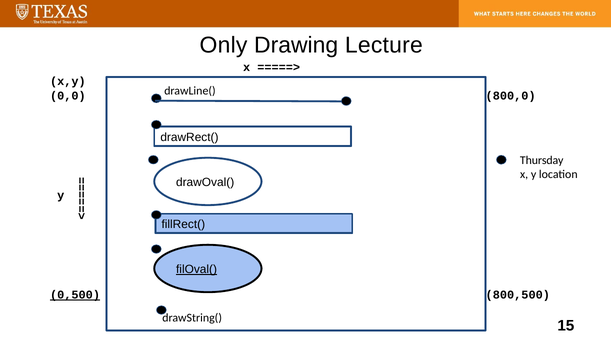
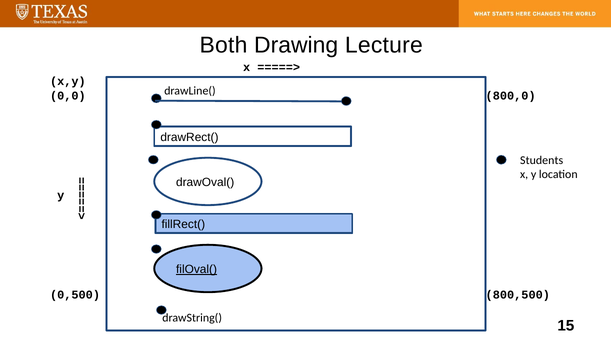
Only: Only -> Both
Thursday: Thursday -> Students
0,500 underline: present -> none
